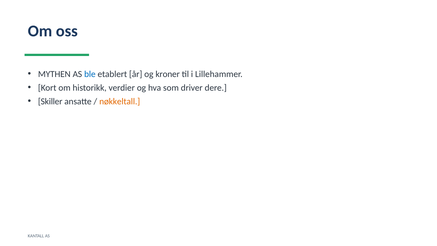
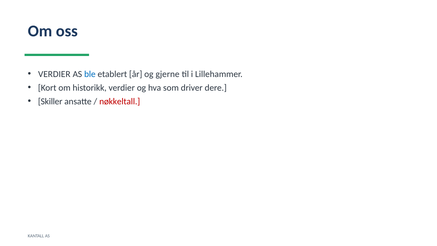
MYTHEN at (54, 74): MYTHEN -> VERDIER
kroner: kroner -> gjerne
nøkkeltall colour: orange -> red
